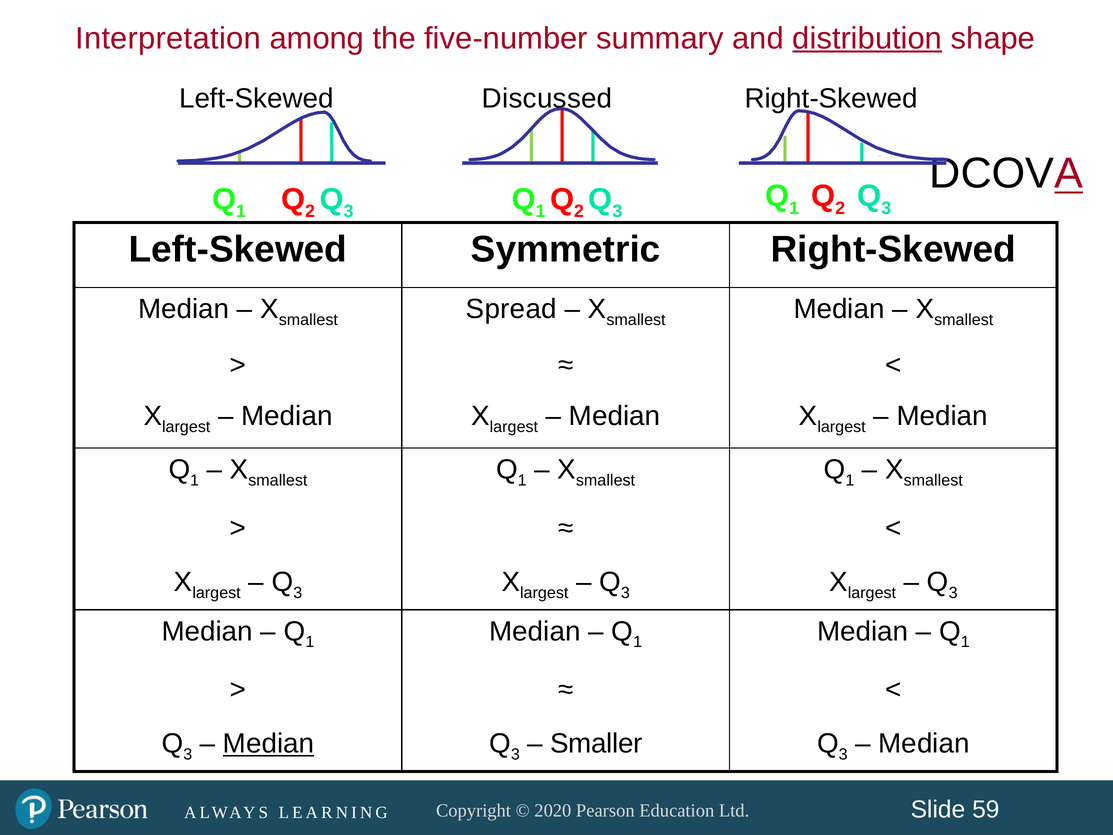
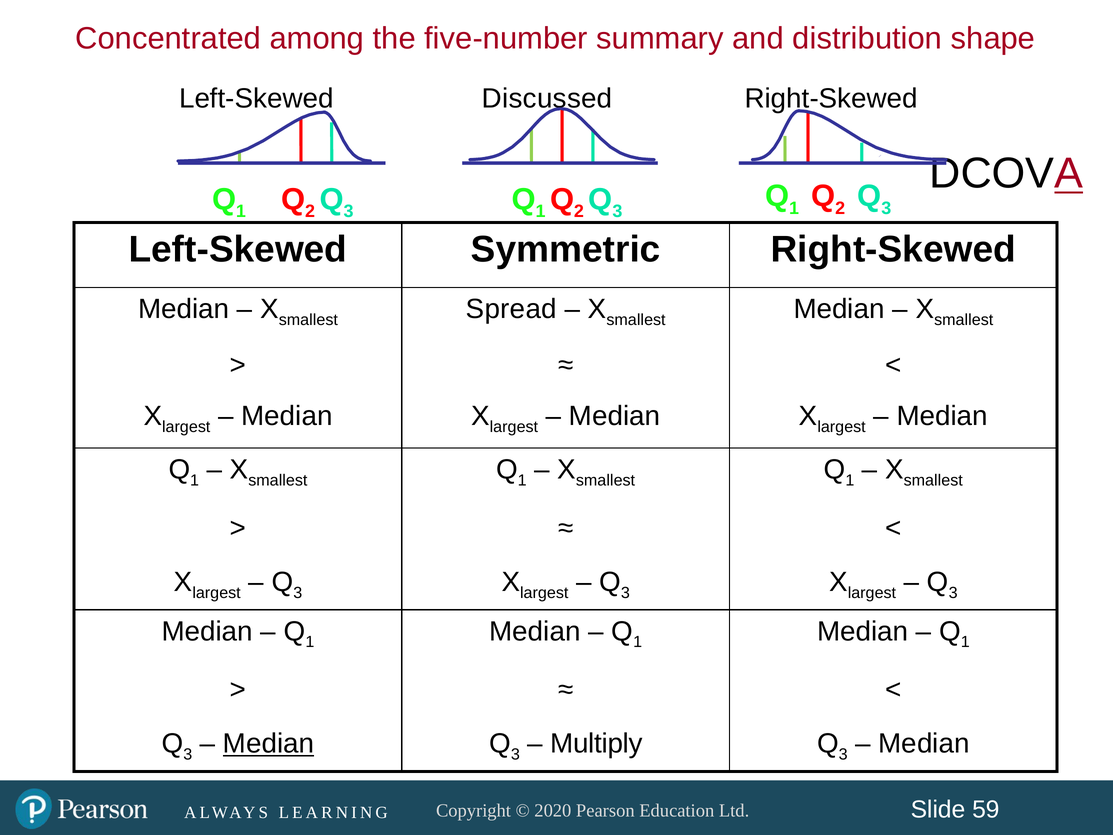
Interpretation: Interpretation -> Concentrated
distribution underline: present -> none
Smaller: Smaller -> Multiply
